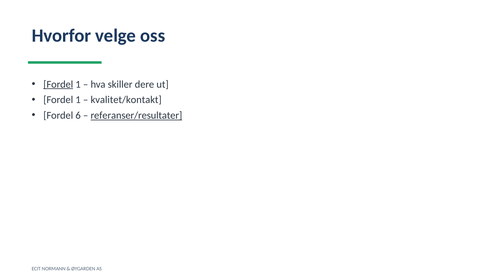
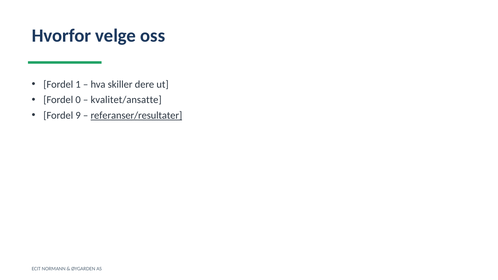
Fordel at (58, 84) underline: present -> none
1 at (78, 100): 1 -> 0
kvalitet/kontakt: kvalitet/kontakt -> kvalitet/ansatte
6: 6 -> 9
